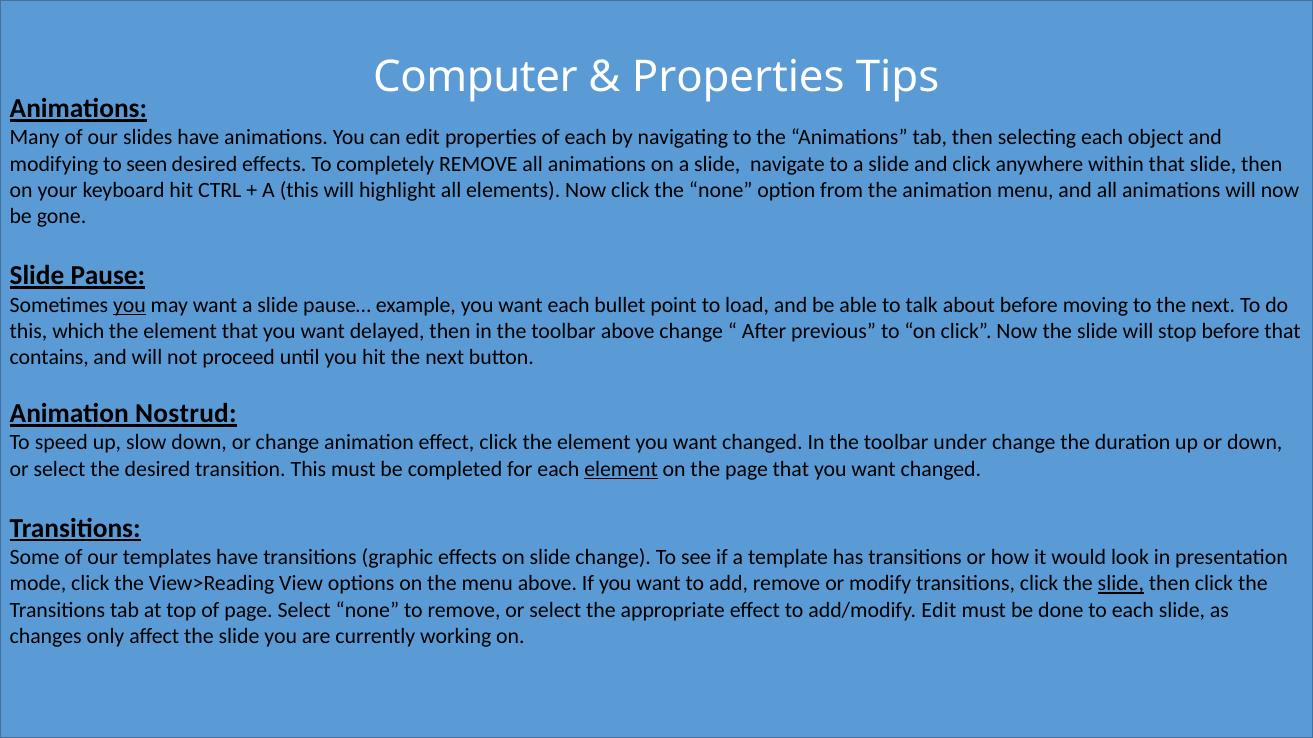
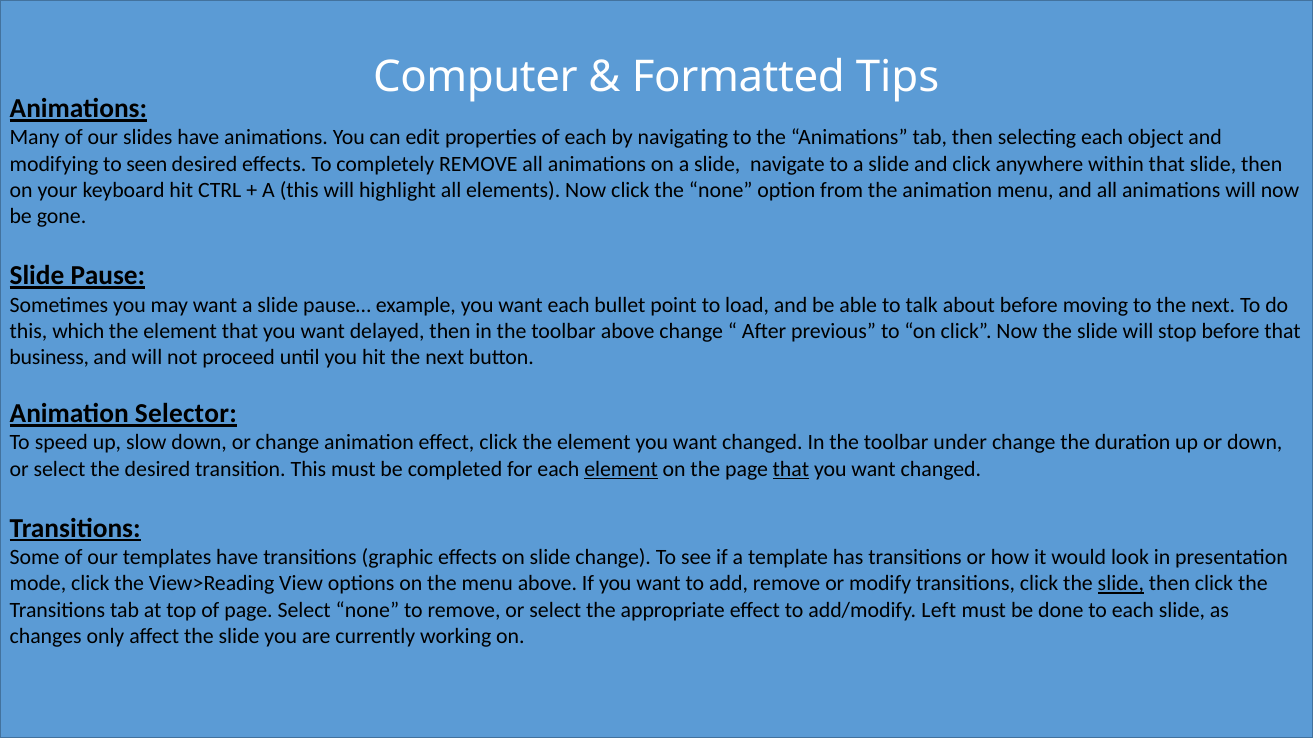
Properties at (738, 77): Properties -> Formatted
you at (129, 305) underline: present -> none
contains: contains -> business
Nostrud: Nostrud -> Selector
that at (791, 469) underline: none -> present
add/modify Edit: Edit -> Left
